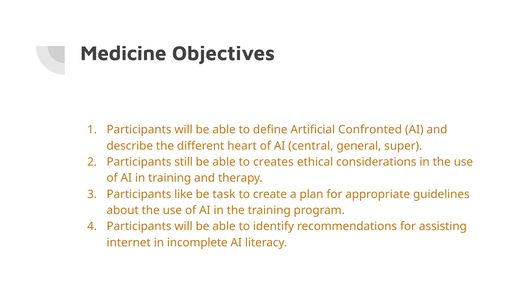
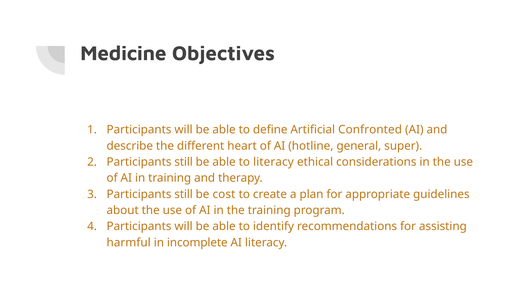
central: central -> hotline
to creates: creates -> literacy
like at (184, 194): like -> still
task: task -> cost
internet: internet -> harmful
